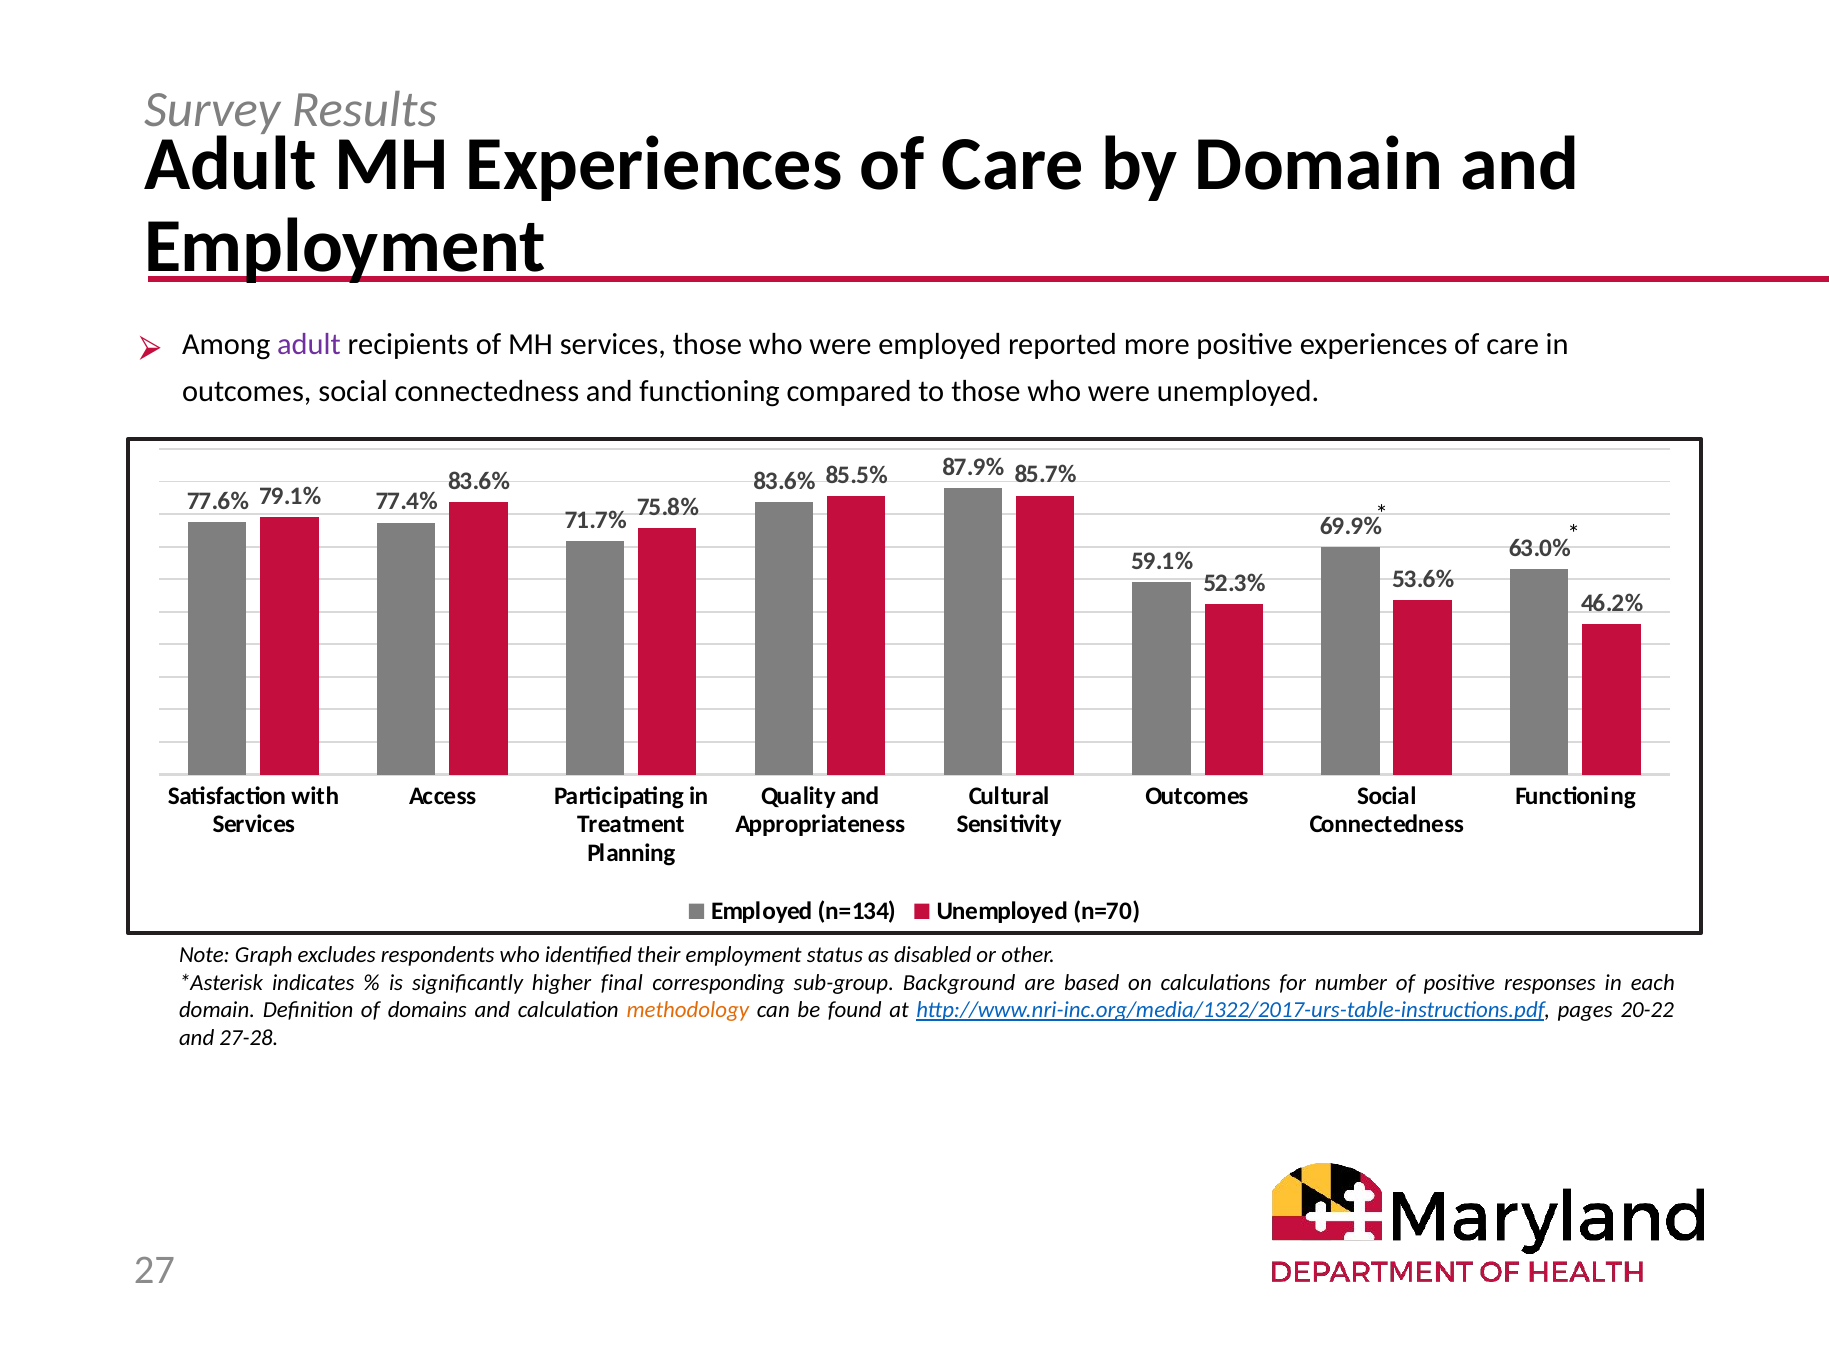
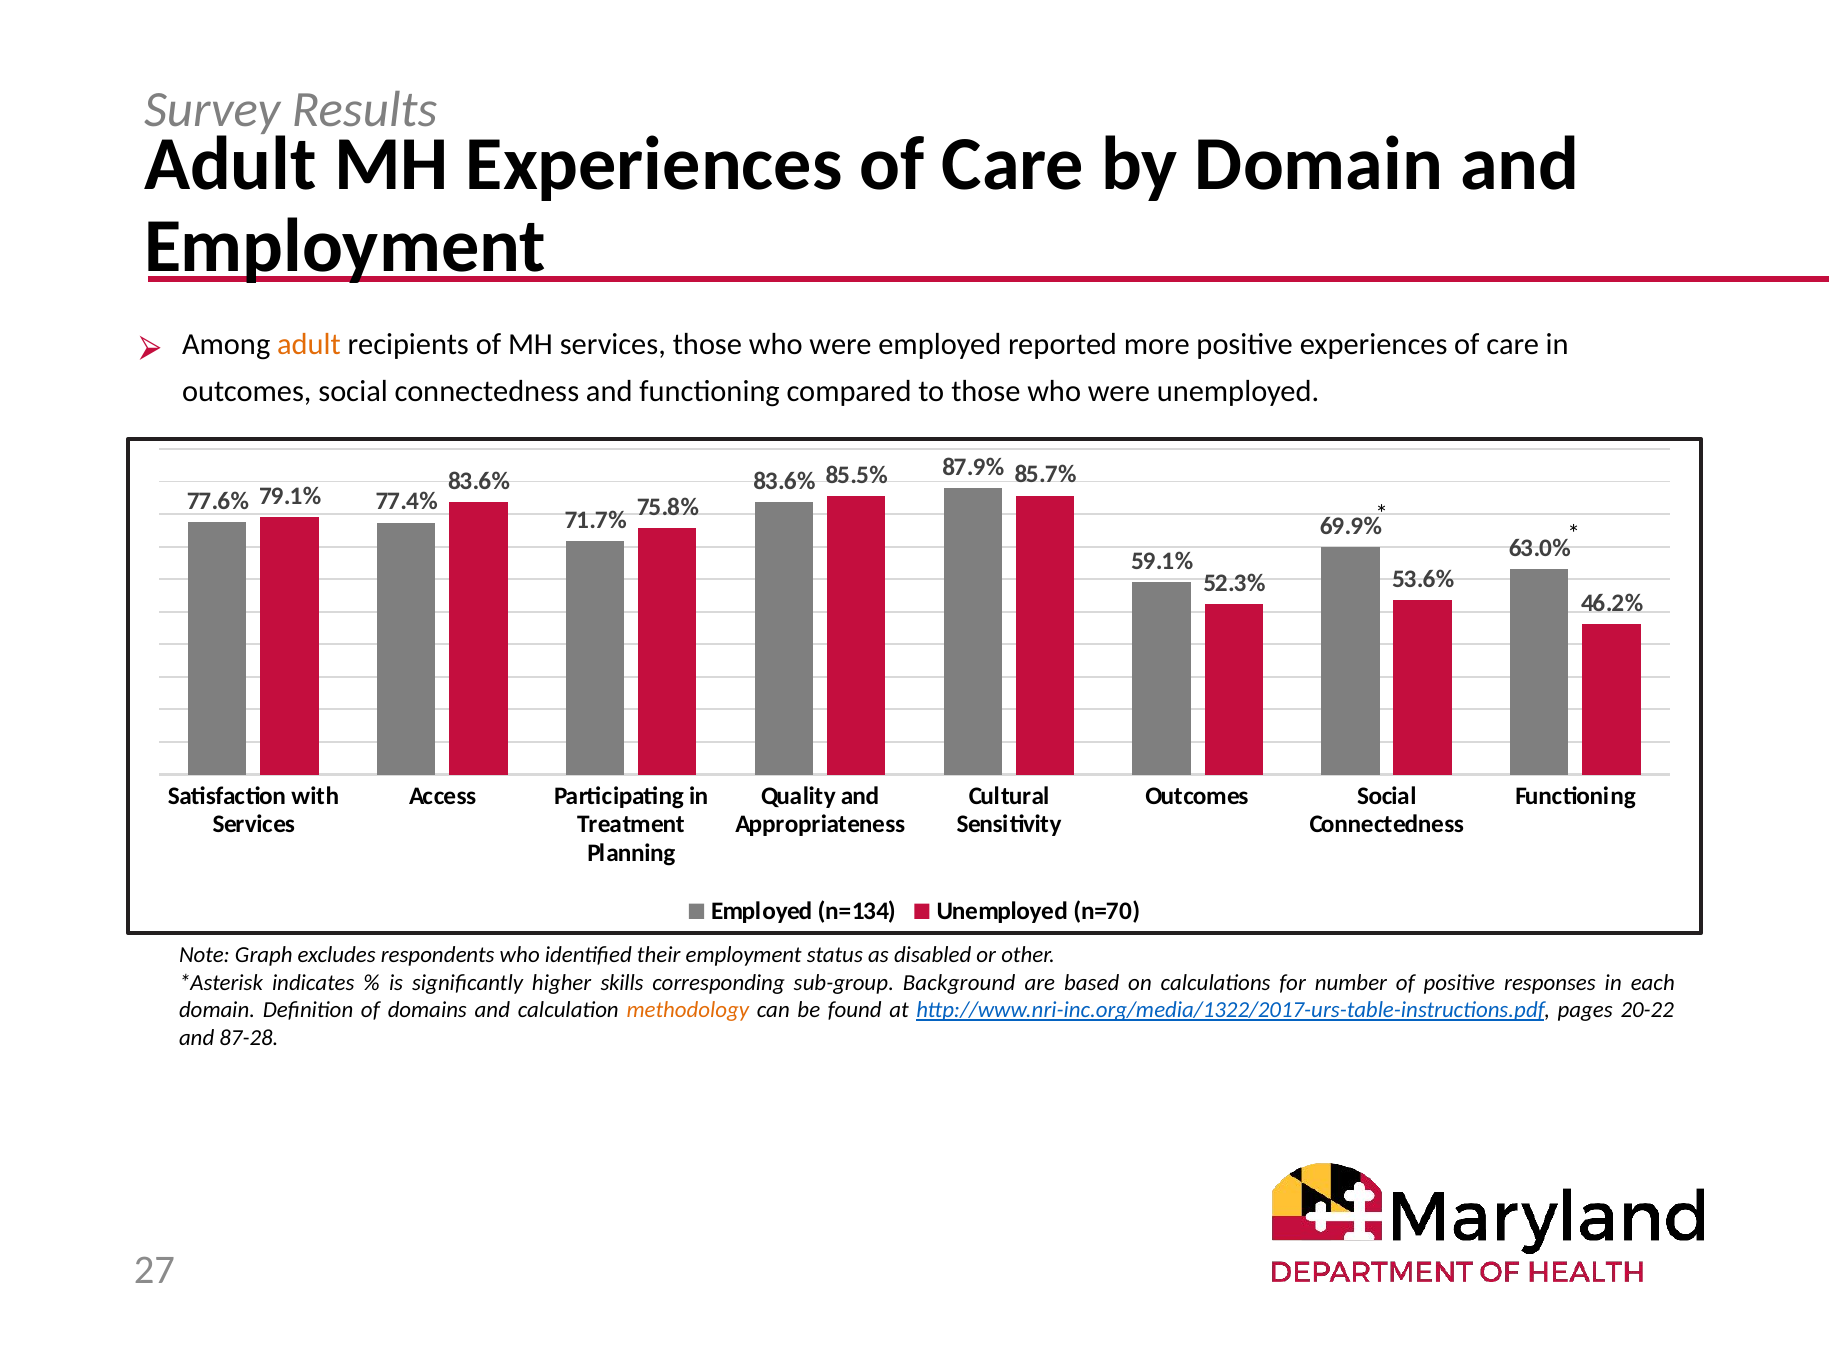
adult at (309, 345) colour: purple -> orange
final: final -> skills
27-28: 27-28 -> 87-28
